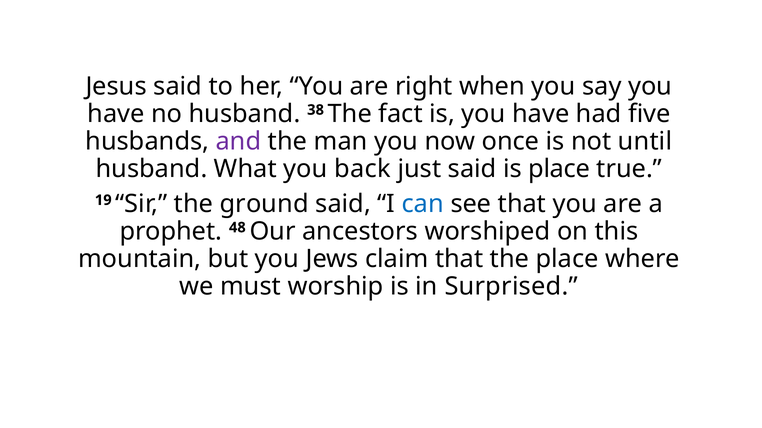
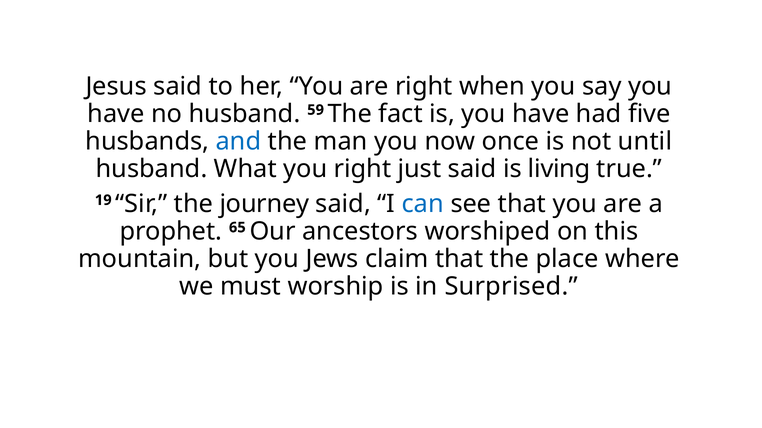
38: 38 -> 59
and colour: purple -> blue
you back: back -> right
is place: place -> living
ground: ground -> journey
48: 48 -> 65
